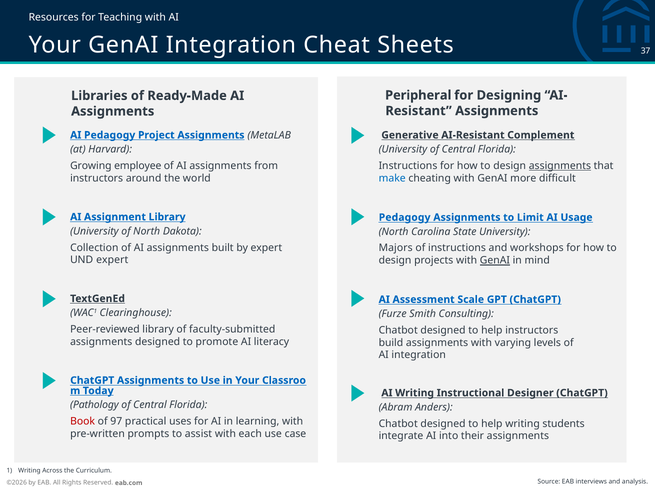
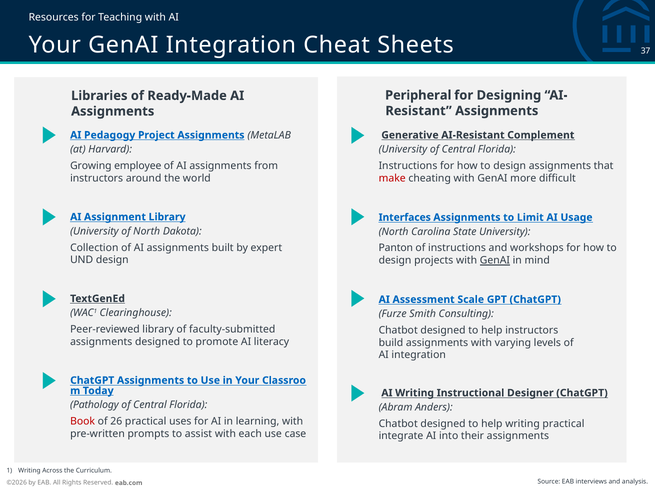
assignments at (560, 166) underline: present -> none
make colour: blue -> red
Pedagogy at (405, 217): Pedagogy -> Interfaces
Majors: Majors -> Panton
UND expert: expert -> design
97: 97 -> 26
writing students: students -> practical
